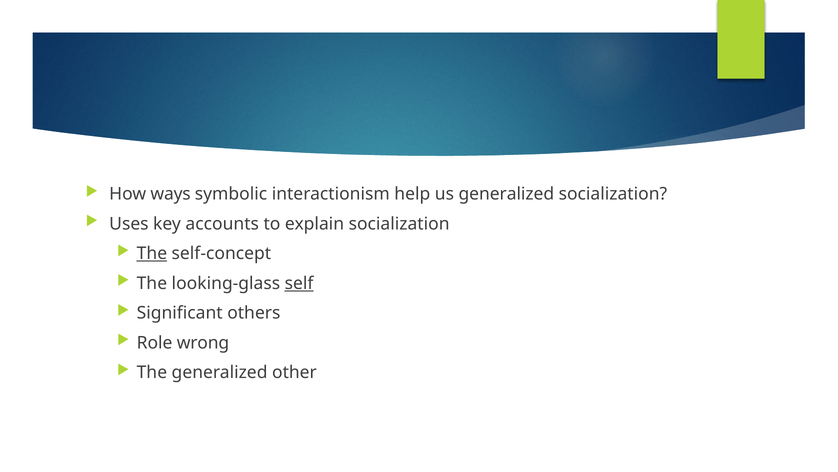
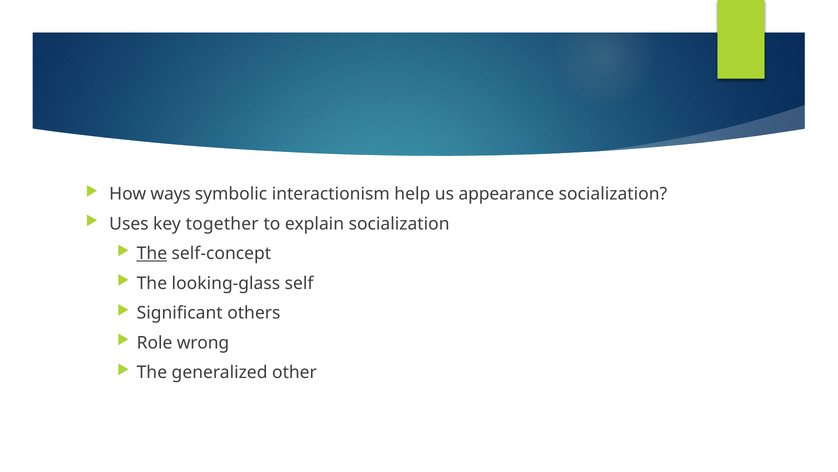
us generalized: generalized -> appearance
accounts: accounts -> together
self underline: present -> none
